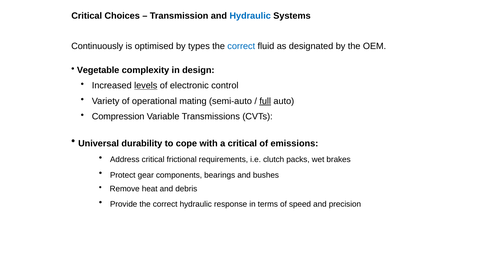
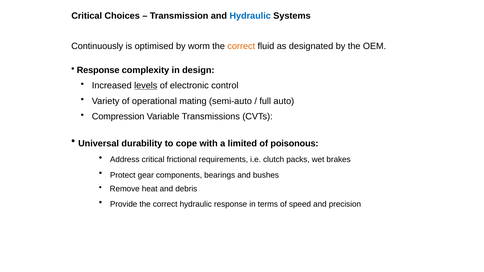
types: types -> worm
correct at (241, 46) colour: blue -> orange
Vegetable at (98, 70): Vegetable -> Response
full underline: present -> none
a critical: critical -> limited
emissions: emissions -> poisonous
